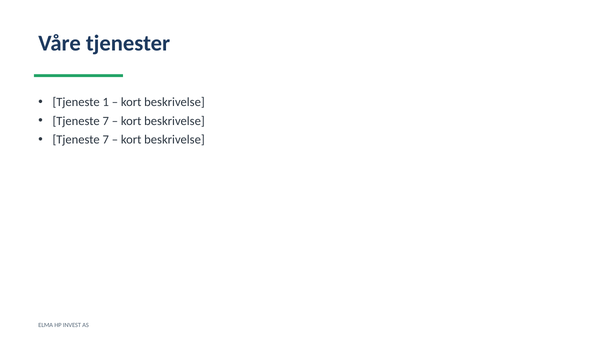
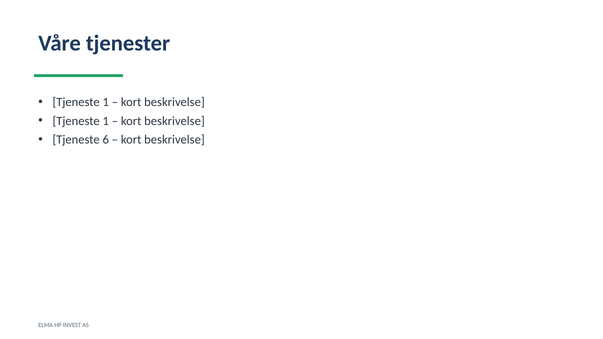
7 at (106, 121): 7 -> 1
7 at (106, 140): 7 -> 6
